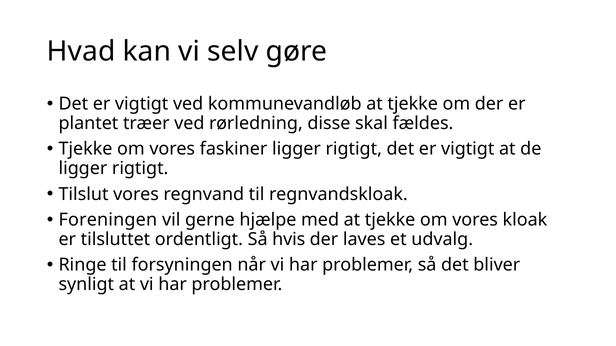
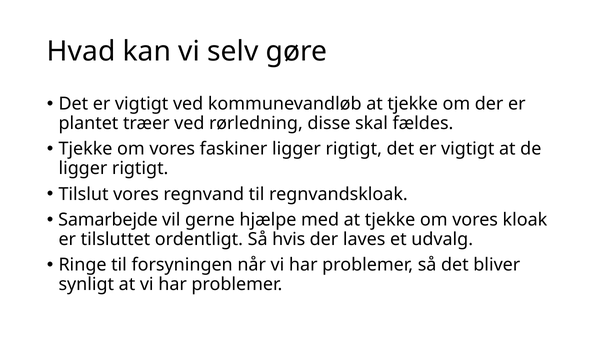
Foreningen: Foreningen -> Samarbejde
